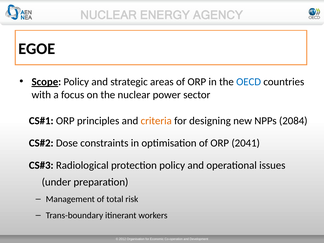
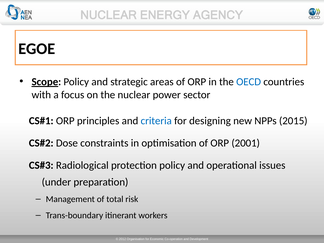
criteria colour: orange -> blue
2084: 2084 -> 2015
2041: 2041 -> 2001
